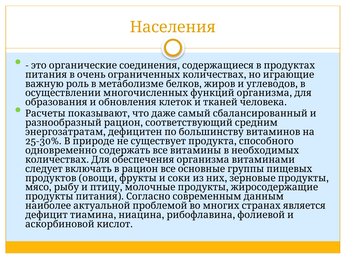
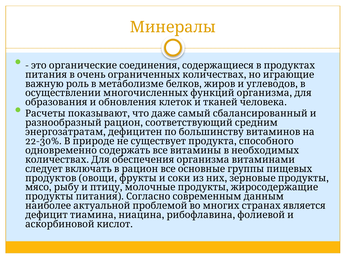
Населения: Населения -> Минералы
25-30%: 25-30% -> 22-30%
